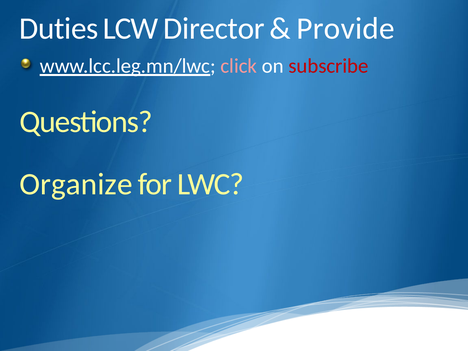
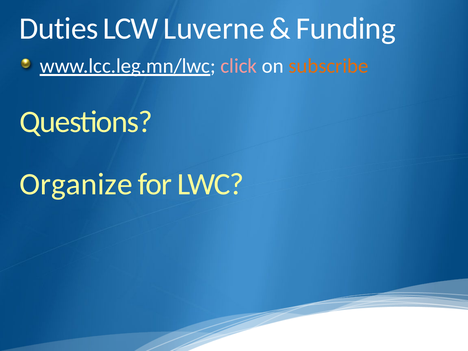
Director: Director -> Luverne
Provide: Provide -> Funding
subscribe colour: red -> orange
